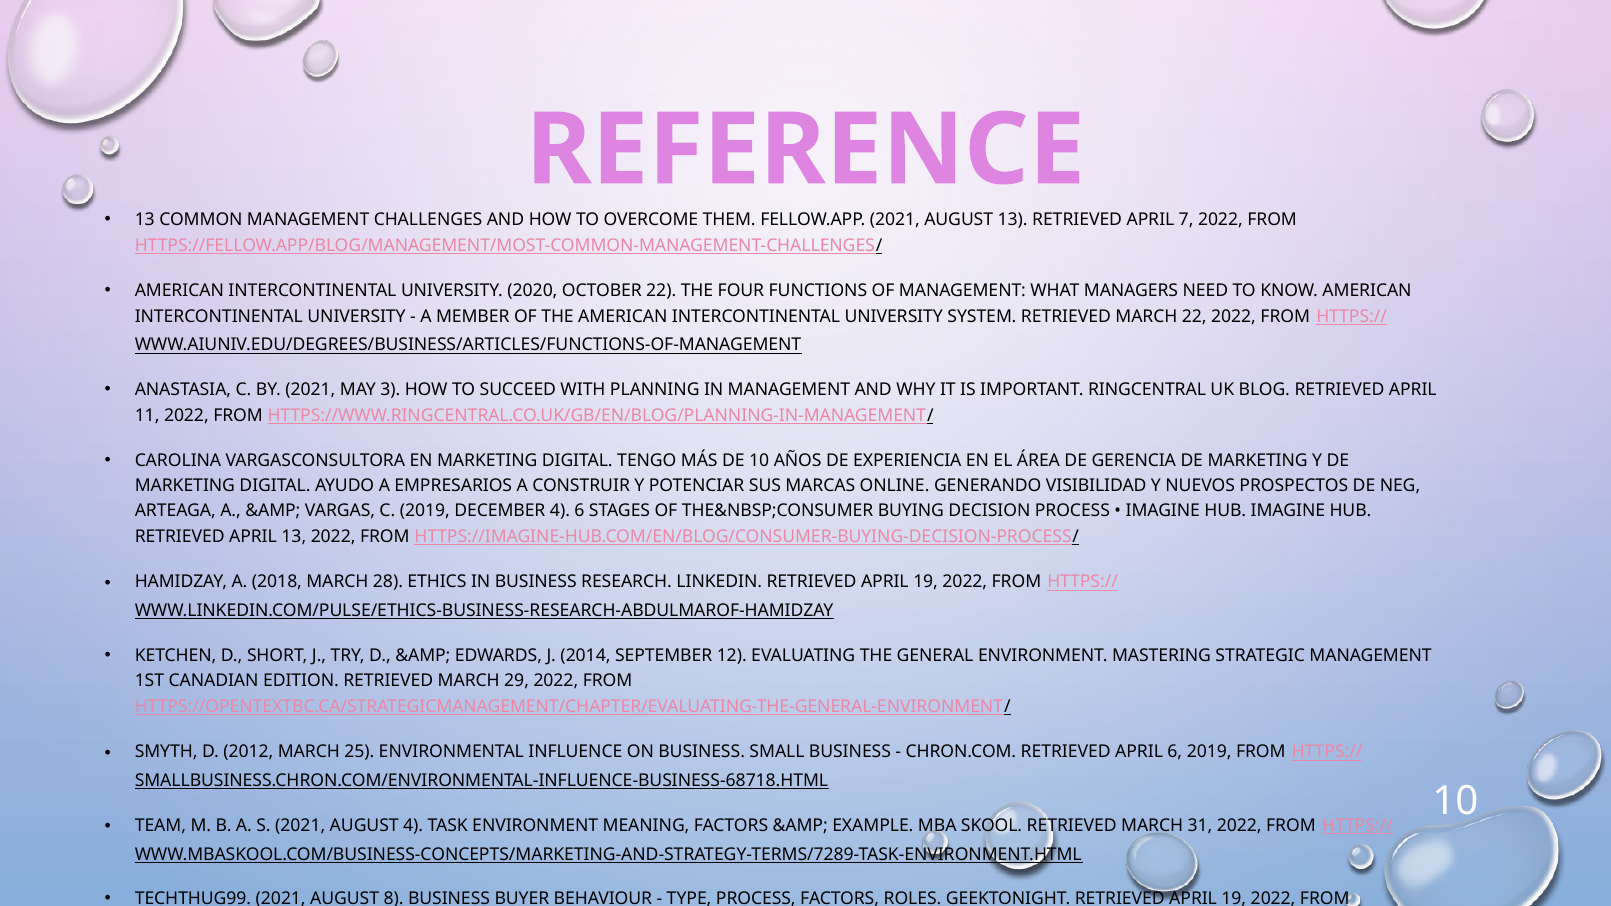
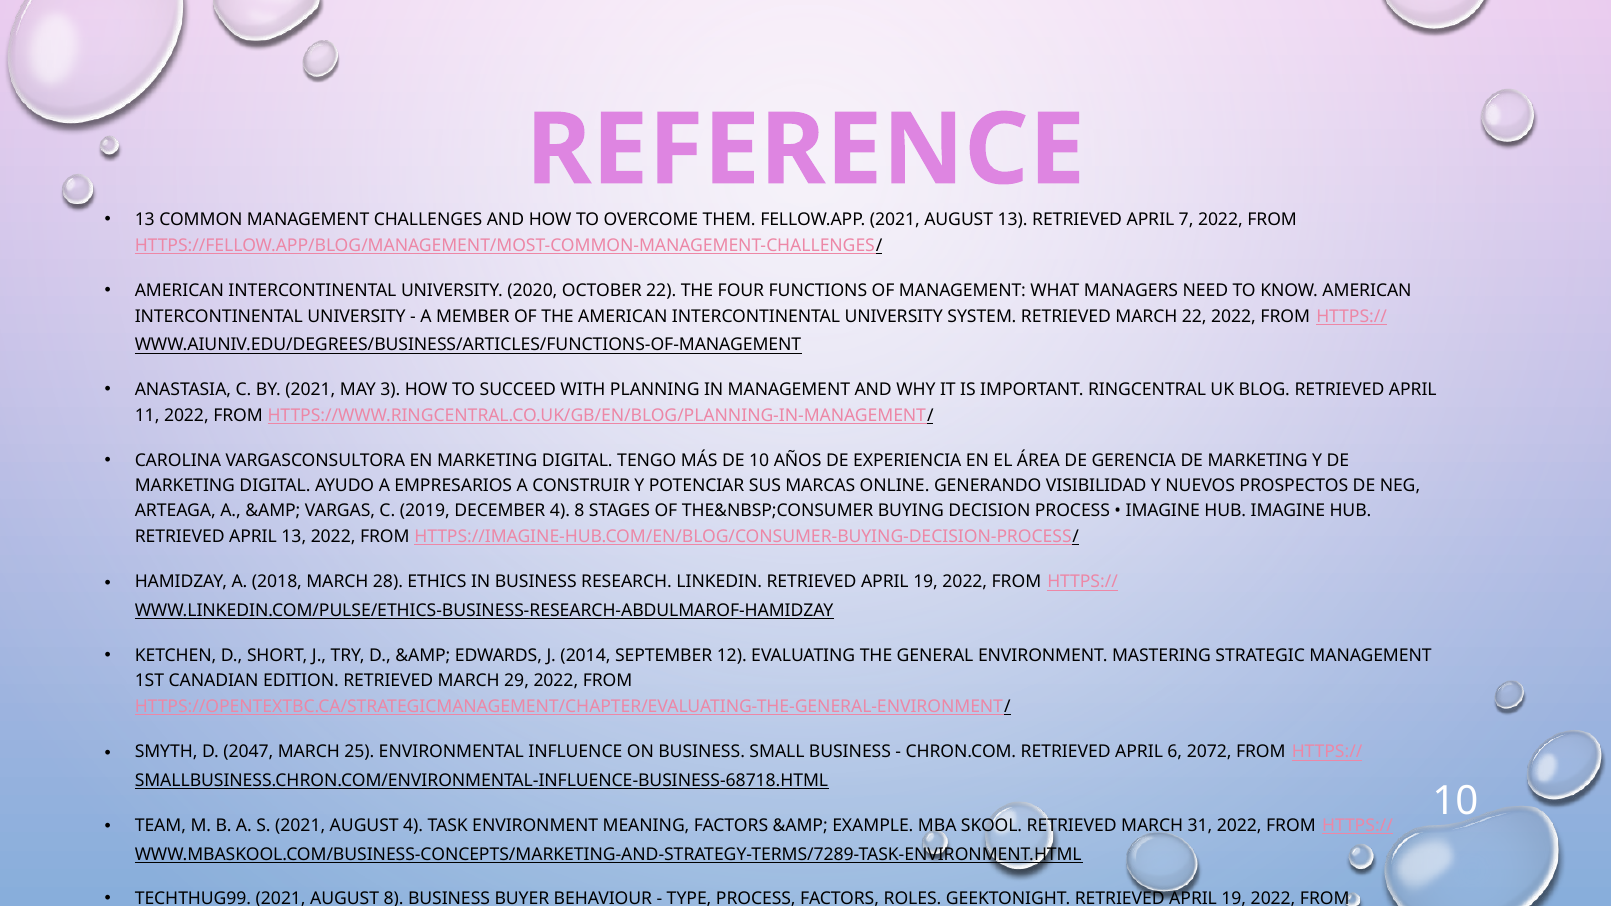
4 6: 6 -> 8
2012: 2012 -> 2047
6 2019: 2019 -> 2072
